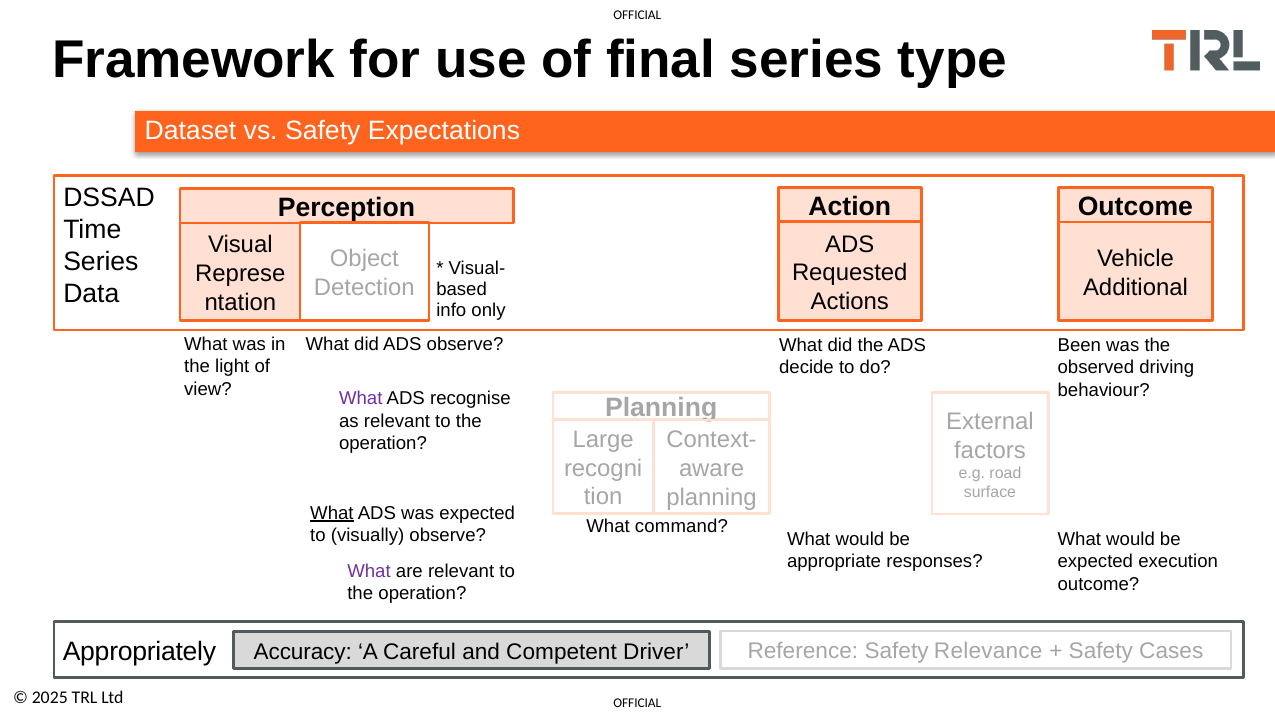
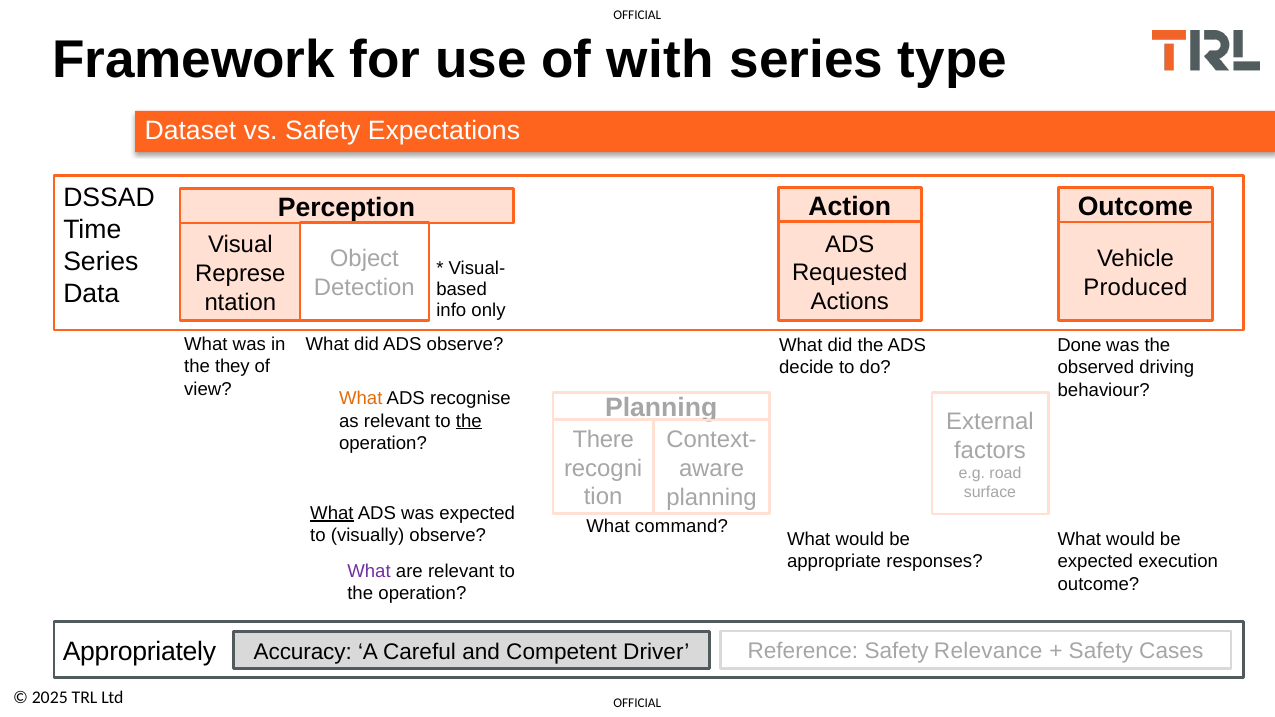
final: final -> with
Additional: Additional -> Produced
Been: Been -> Done
light: light -> they
What at (361, 399) colour: purple -> orange
the at (469, 421) underline: none -> present
Large: Large -> There
